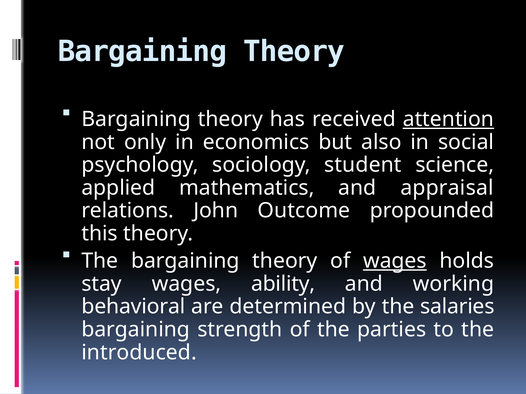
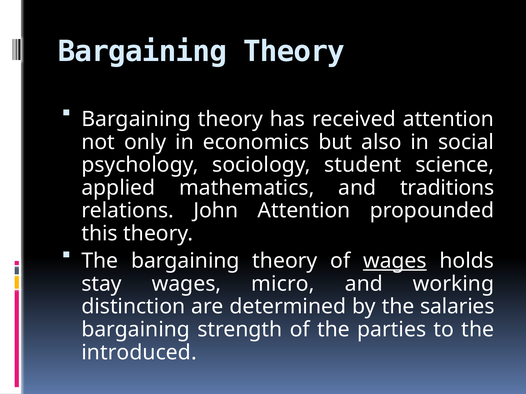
attention at (448, 119) underline: present -> none
appraisal: appraisal -> traditions
John Outcome: Outcome -> Attention
ability: ability -> micro
behavioral: behavioral -> distinction
